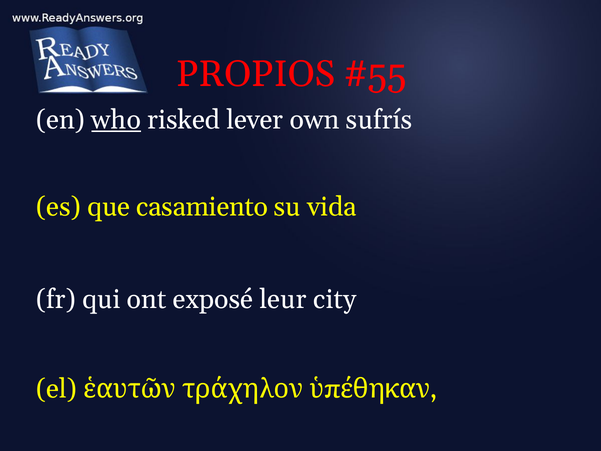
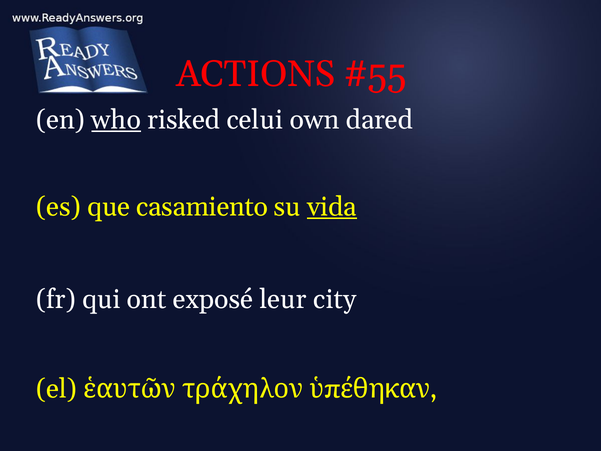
PROPIOS: PROPIOS -> ACTIONS
lever: lever -> celui
sufrís: sufrís -> dared
vida underline: none -> present
